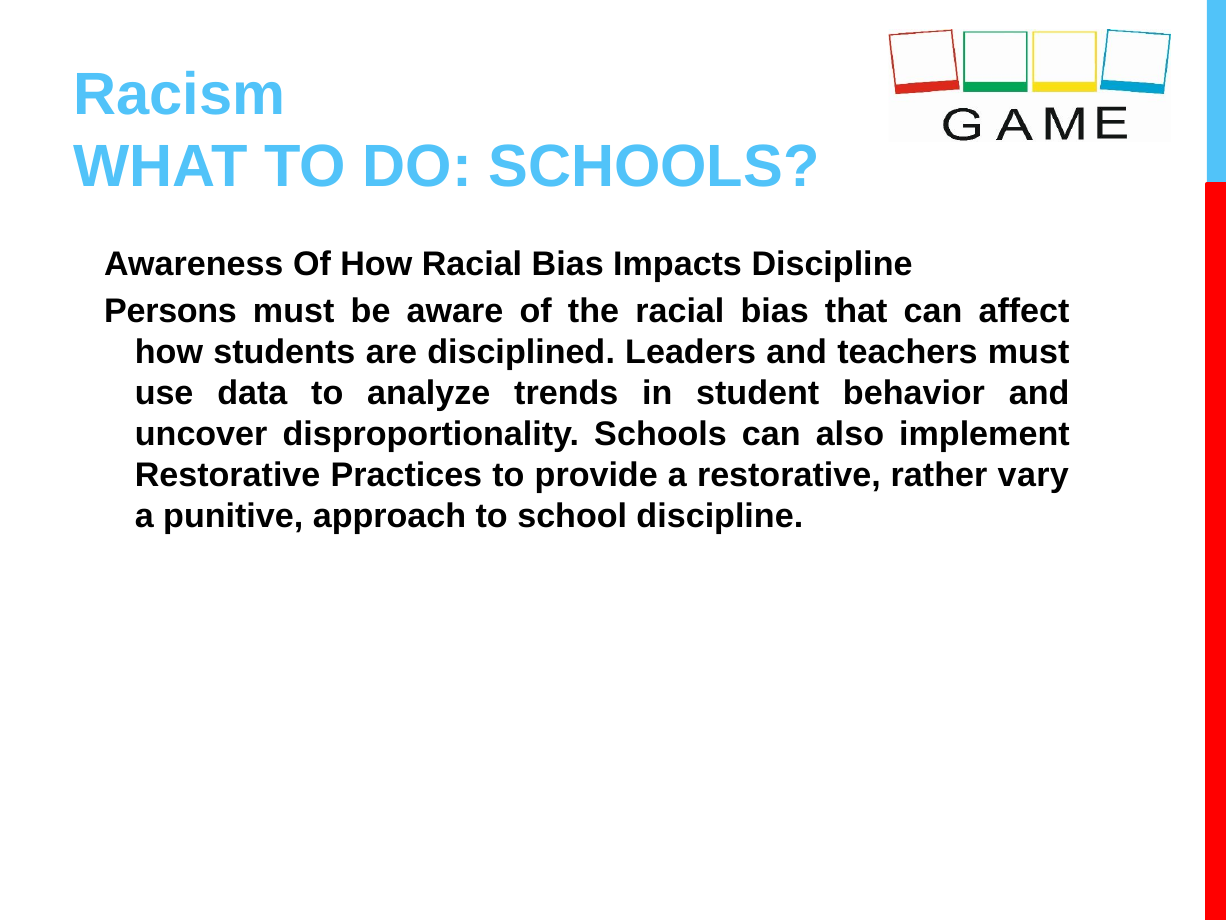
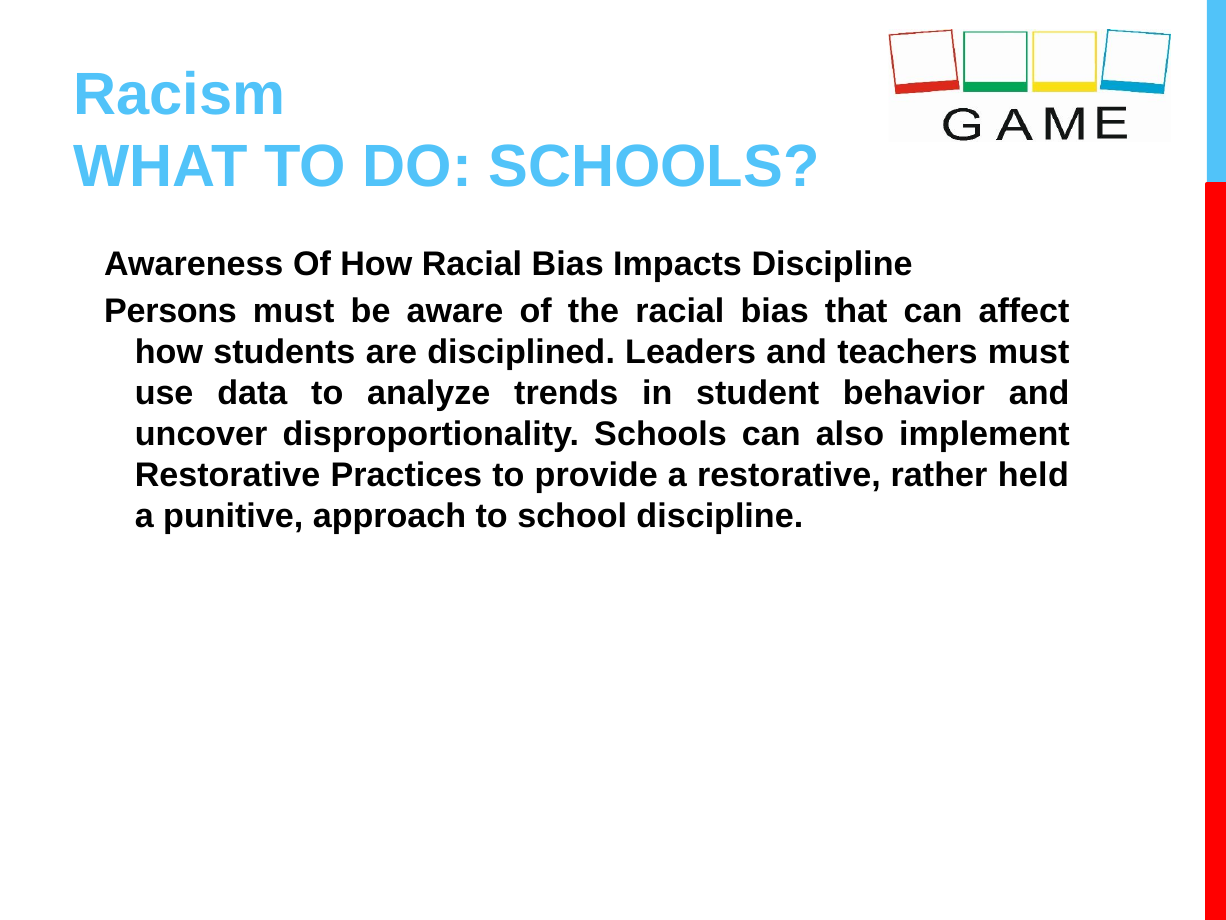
vary: vary -> held
